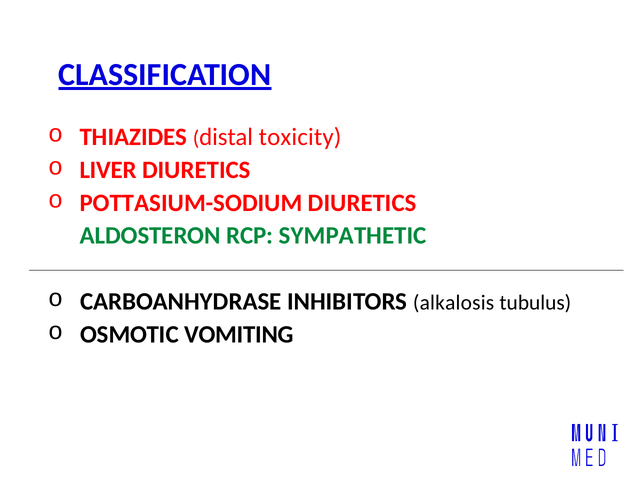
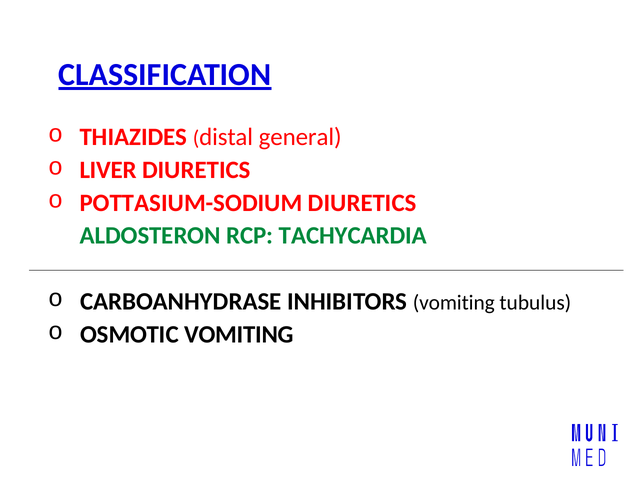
toxicity: toxicity -> general
SYMPATHETIC: SYMPATHETIC -> TACHYCARDIA
INHIBITORS alkalosis: alkalosis -> vomiting
